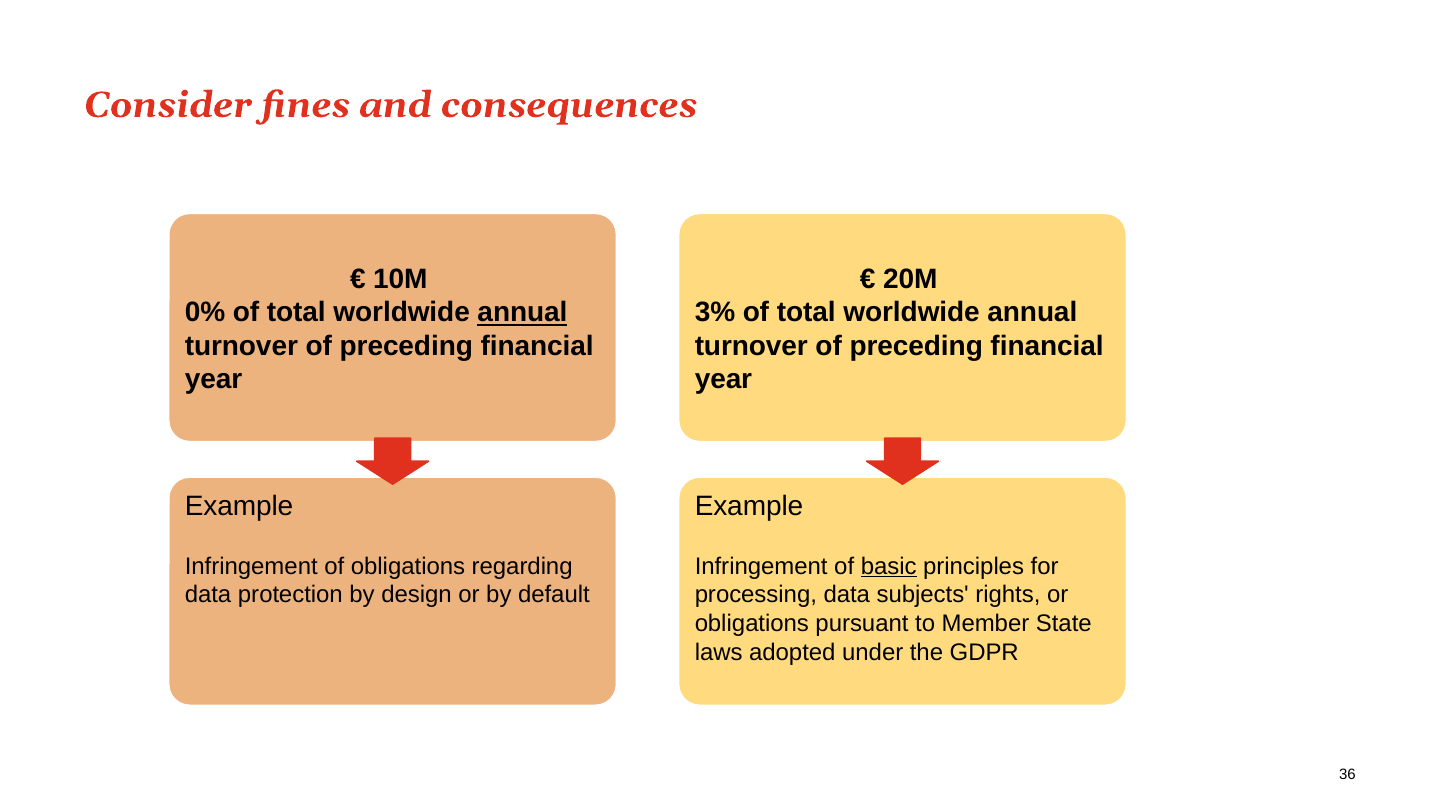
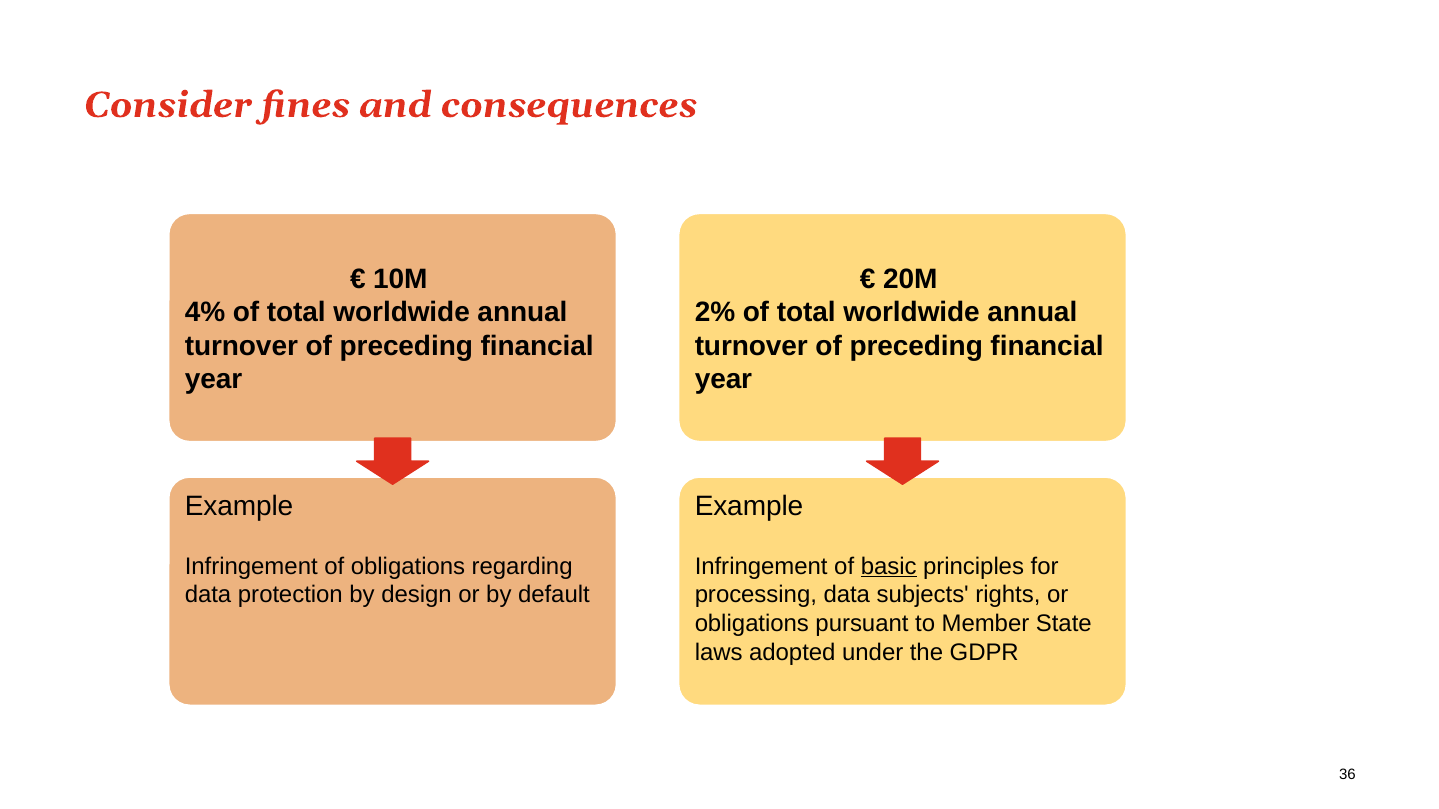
0%: 0% -> 4%
annual at (522, 313) underline: present -> none
3%: 3% -> 2%
